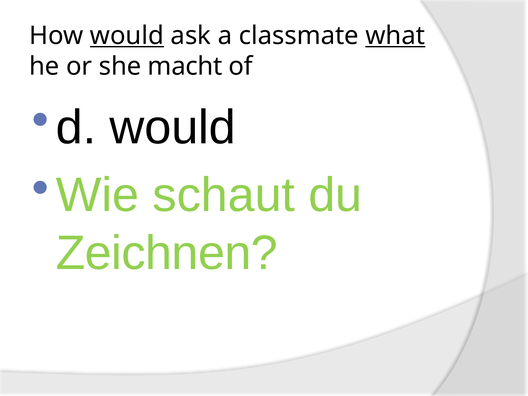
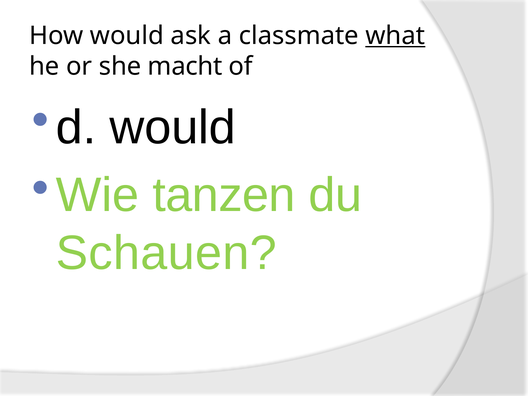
would at (127, 36) underline: present -> none
schaut: schaut -> tanzen
Zeichnen: Zeichnen -> Schauen
